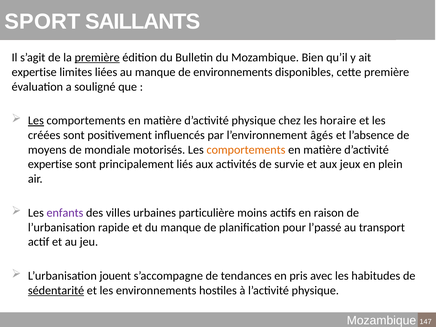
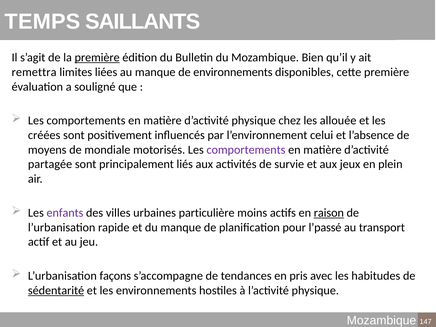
SPORT: SPORT -> TEMPS
expertise at (34, 72): expertise -> remettra
Les at (36, 121) underline: present -> none
horaire: horaire -> allouée
âgés: âgés -> celui
comportements at (246, 150) colour: orange -> purple
expertise at (50, 164): expertise -> partagée
raison underline: none -> present
jouent: jouent -> façons
